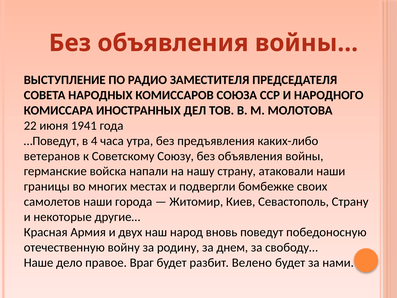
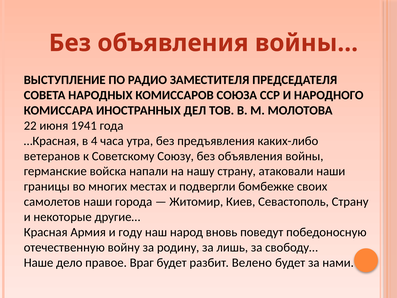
…Поведут: …Поведут -> …Красная
двух: двух -> году
днем: днем -> лишь
